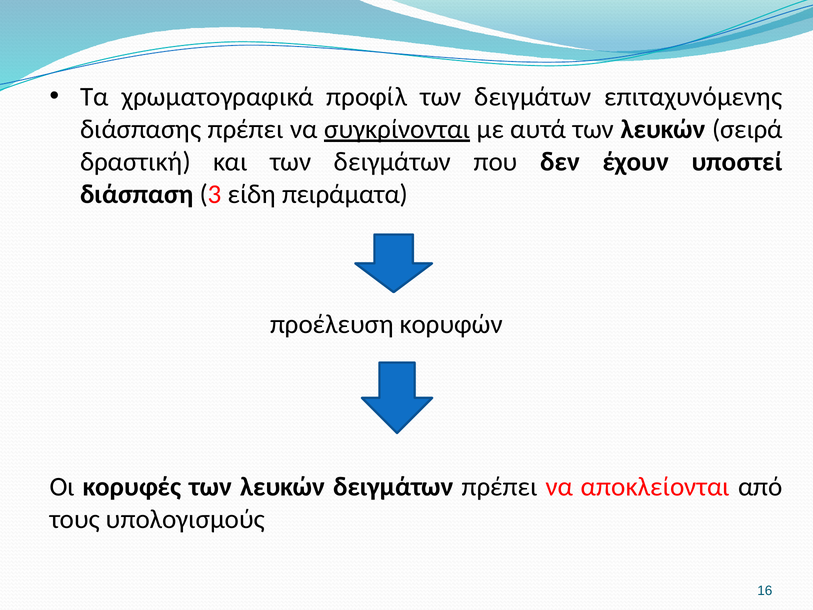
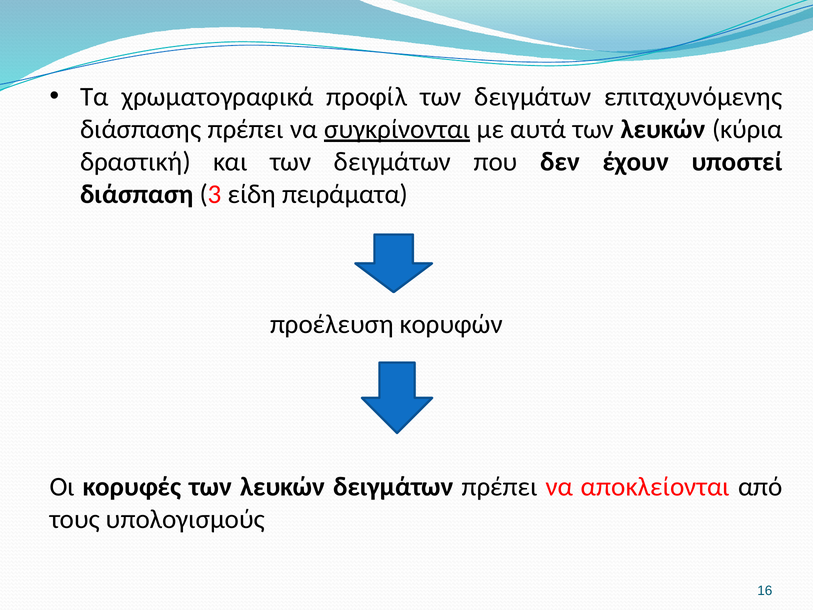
σειρά: σειρά -> κύρια
